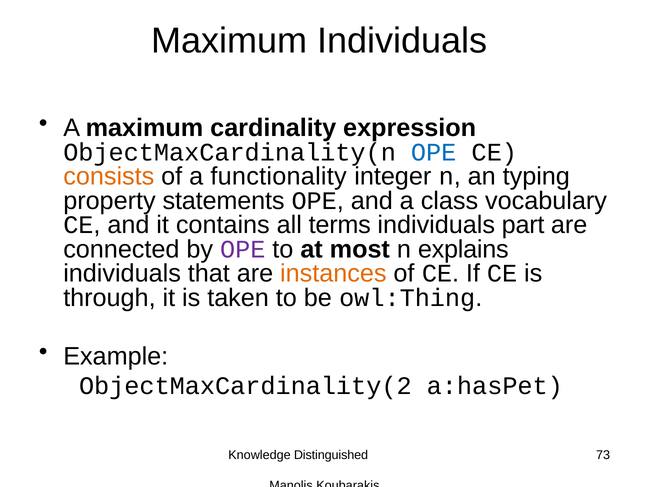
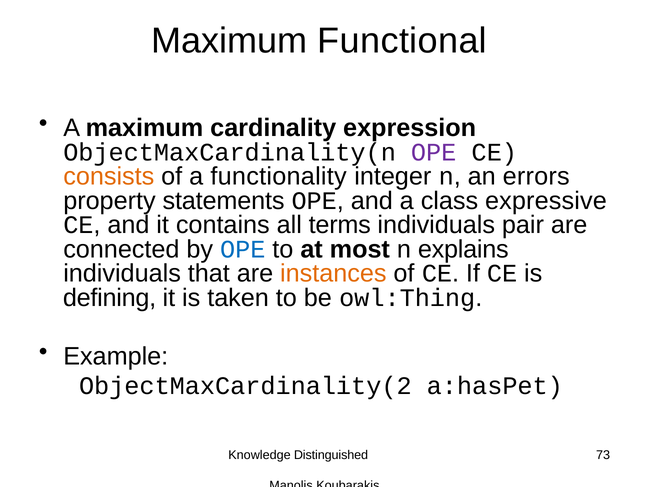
Maximum Individuals: Individuals -> Functional
OPE at (434, 152) colour: blue -> purple
typing: typing -> errors
vocabulary: vocabulary -> expressive
part: part -> pair
OPE at (243, 249) colour: purple -> blue
through: through -> defining
